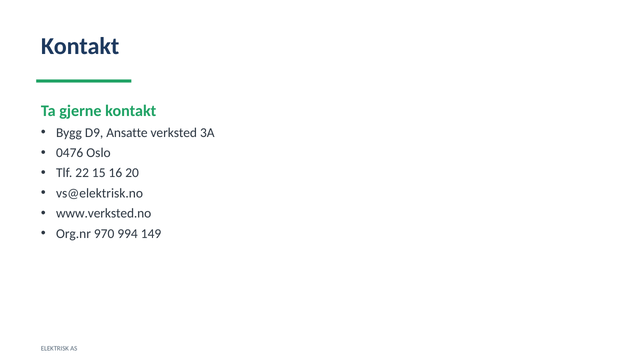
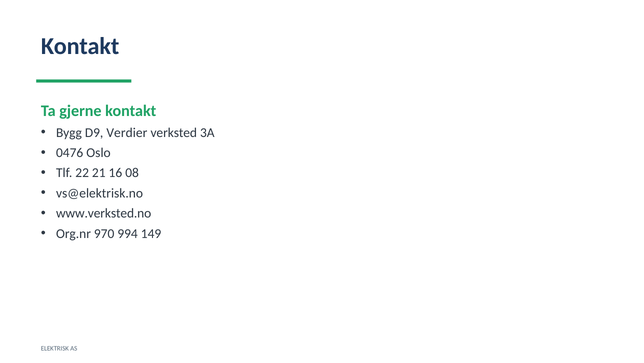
Ansatte: Ansatte -> Verdier
15: 15 -> 21
20: 20 -> 08
